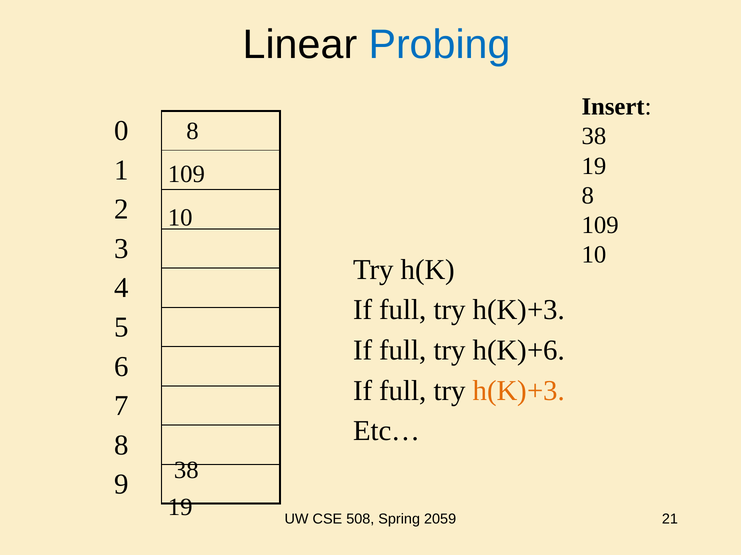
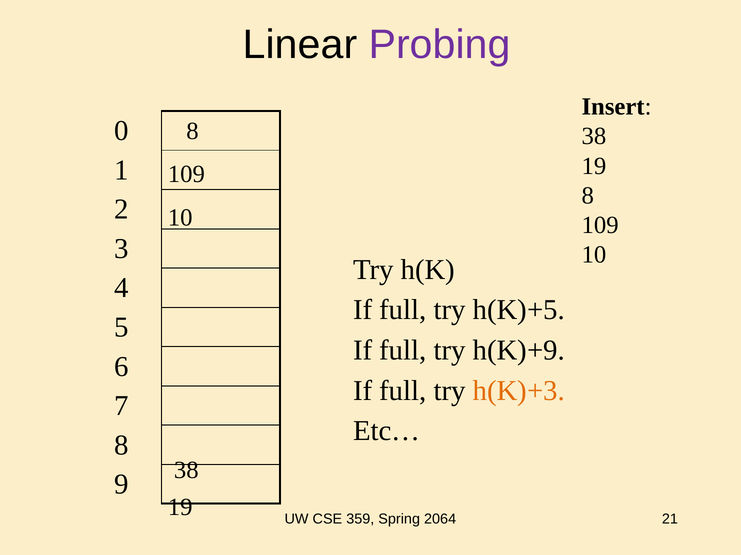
Probing colour: blue -> purple
h(K)+3 at (519, 310): h(K)+3 -> h(K)+5
h(K)+6: h(K)+6 -> h(K)+9
508: 508 -> 359
2059: 2059 -> 2064
